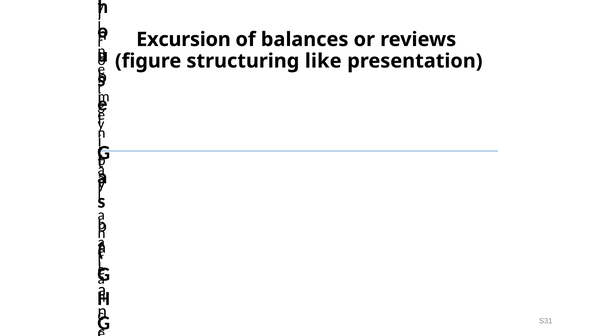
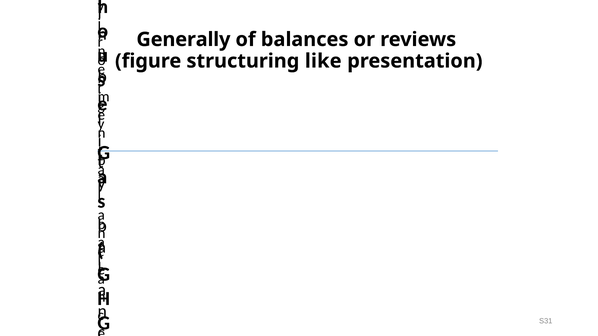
Excursion: Excursion -> Generally
